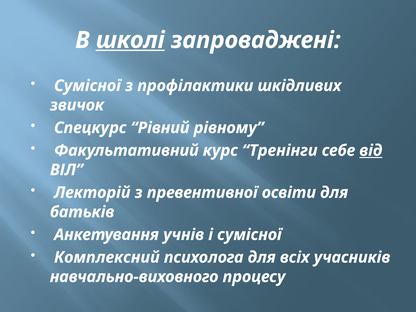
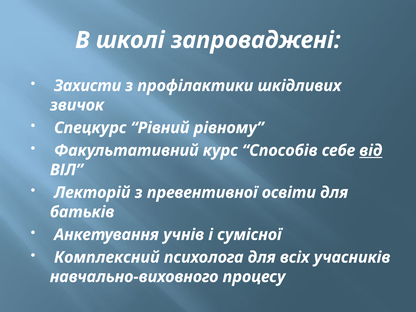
школі underline: present -> none
Сумісної at (87, 86): Сумісної -> Захисти
Тренінги: Тренінги -> Способів
